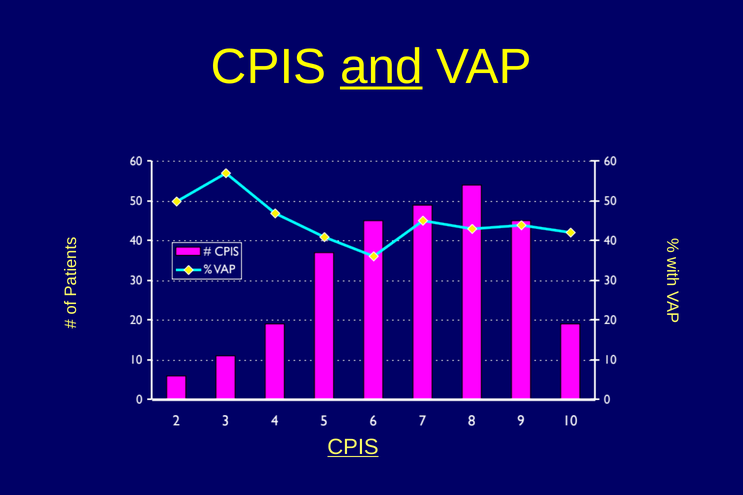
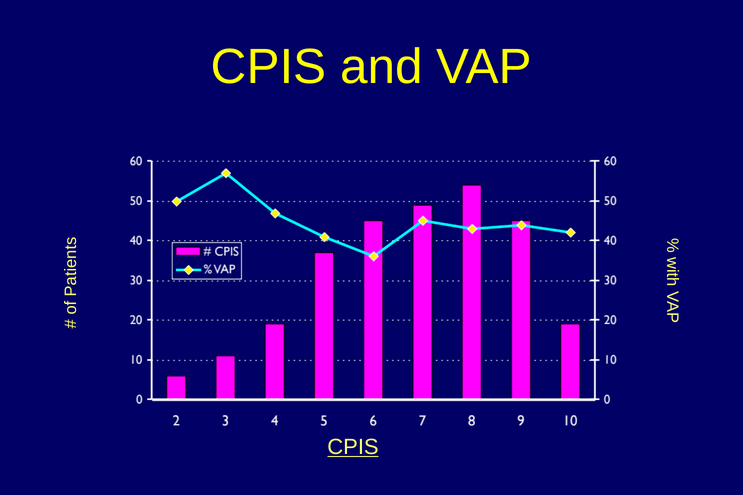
and underline: present -> none
